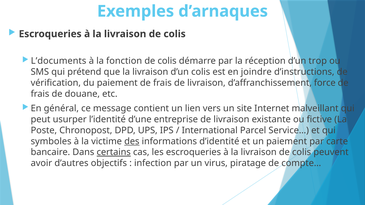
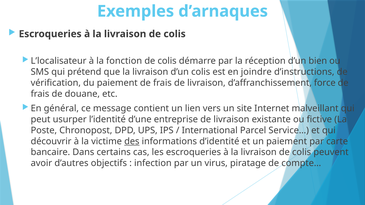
L’documents: L’documents -> L’localisateur
trop: trop -> bien
symboles: symboles -> découvrir
certains underline: present -> none
